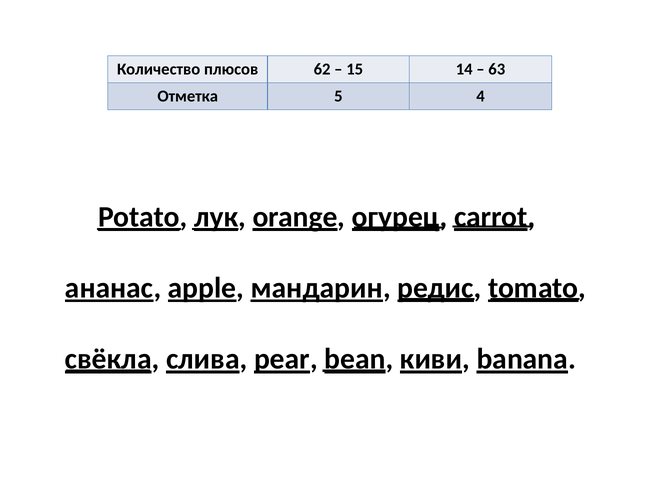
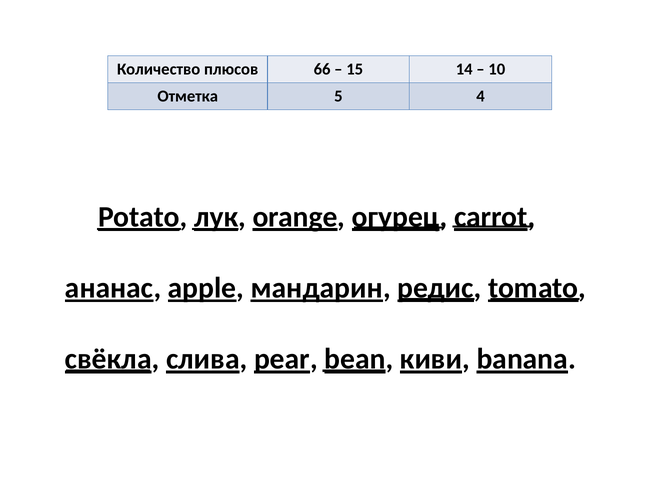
62: 62 -> 66
63: 63 -> 10
